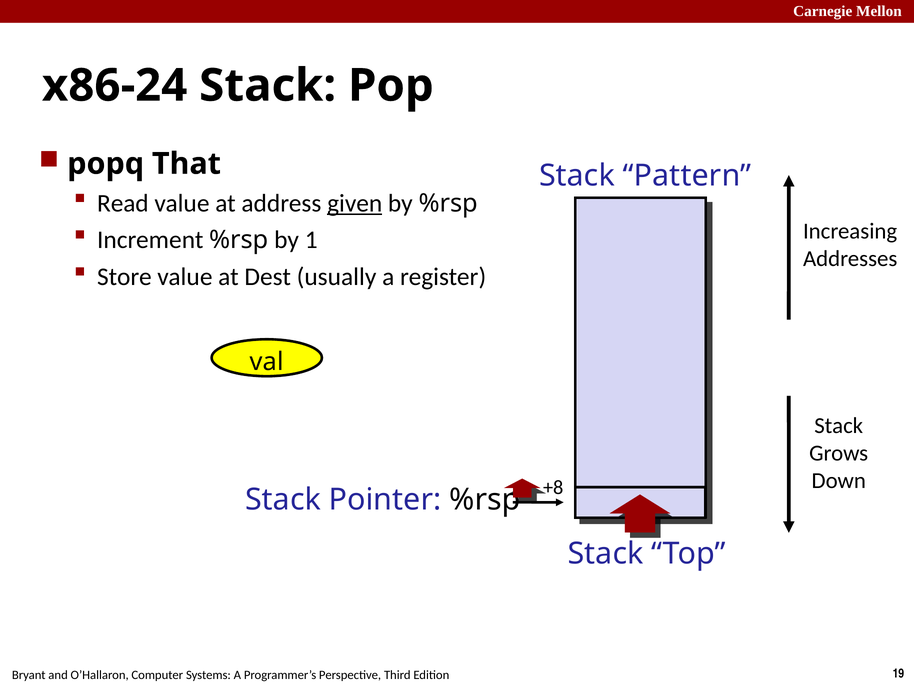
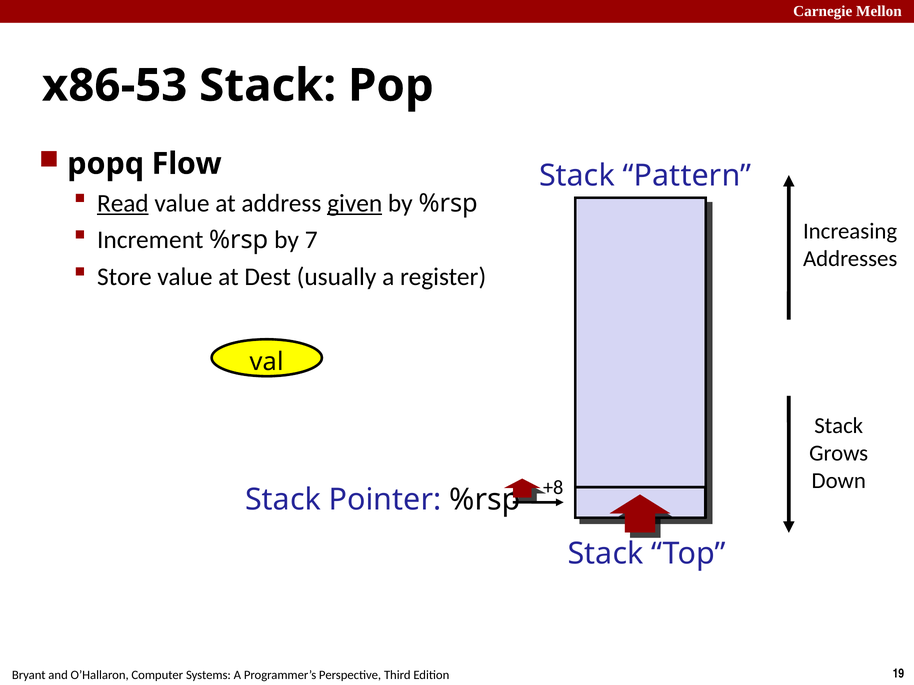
x86-24: x86-24 -> x86-53
That: That -> Flow
Read underline: none -> present
1: 1 -> 7
